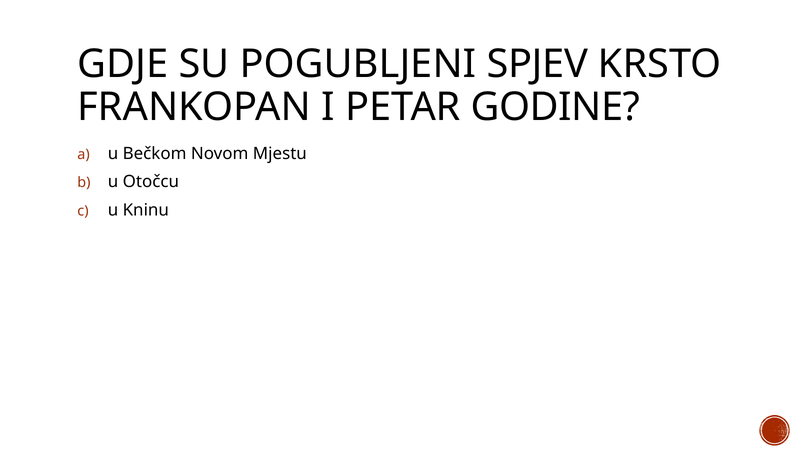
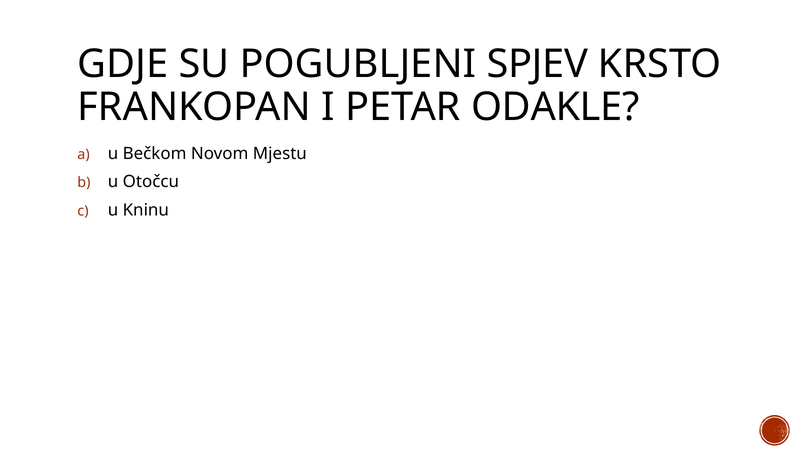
GODINE: GODINE -> ODAKLE
